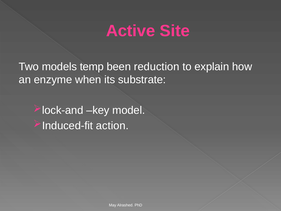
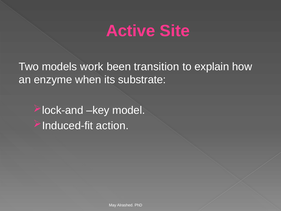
temp: temp -> work
reduction: reduction -> transition
